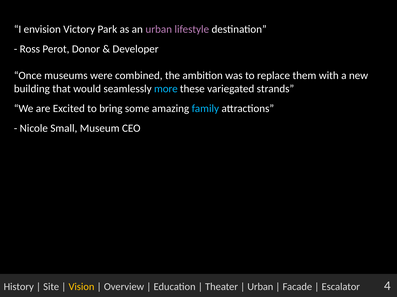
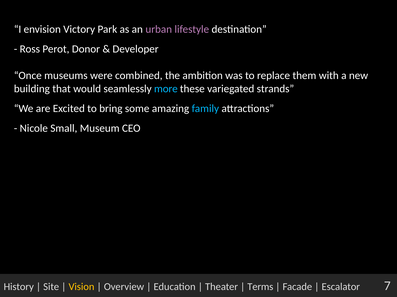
Urban at (260, 288): Urban -> Terms
4: 4 -> 7
